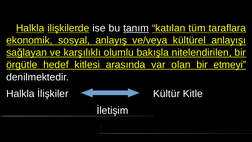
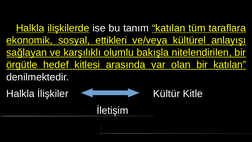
tanım underline: present -> none
anlayış: anlayış -> ettikleri
bir etmeyi: etmeyi -> katılan
